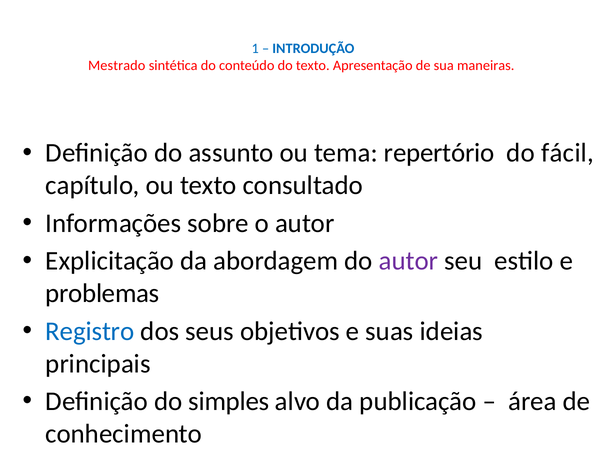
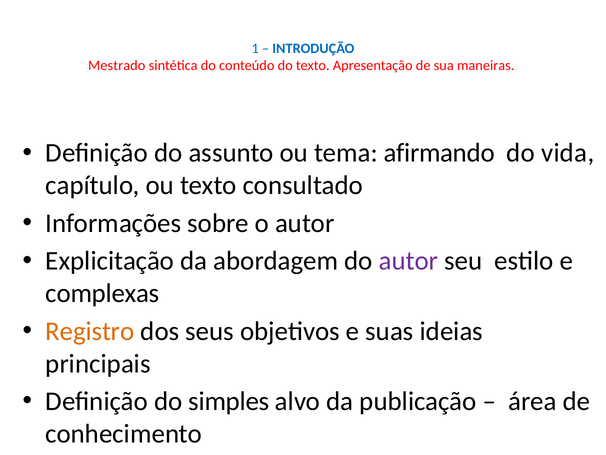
repertório: repertório -> afirmando
fácil: fácil -> vida
problemas: problemas -> complexas
Registro colour: blue -> orange
